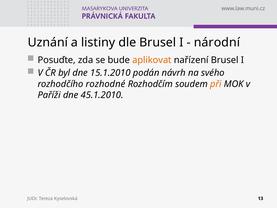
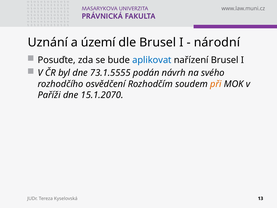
listiny: listiny -> území
aplikovat colour: orange -> blue
15.1.2010: 15.1.2010 -> 73.1.5555
rozhodné: rozhodné -> osvědčení
45.1.2010: 45.1.2010 -> 15.1.2070
